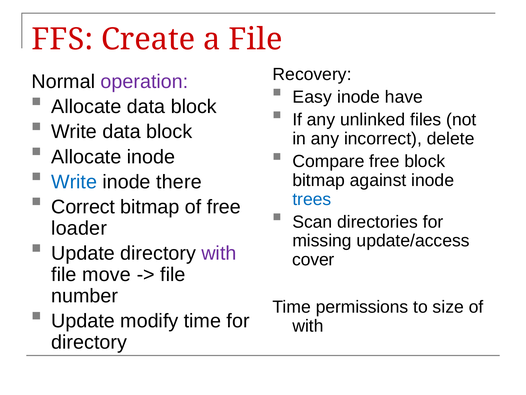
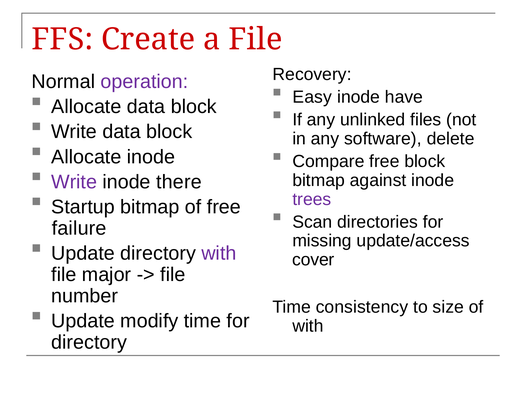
incorrect: incorrect -> software
Write at (74, 182) colour: blue -> purple
trees colour: blue -> purple
Correct: Correct -> Startup
loader: loader -> failure
move: move -> major
permissions: permissions -> consistency
